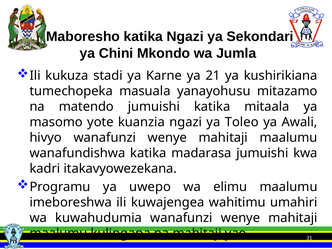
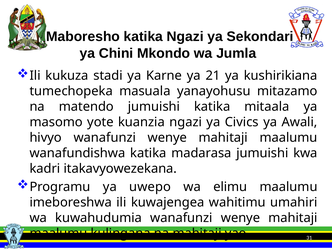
Toleo: Toleo -> Civics
